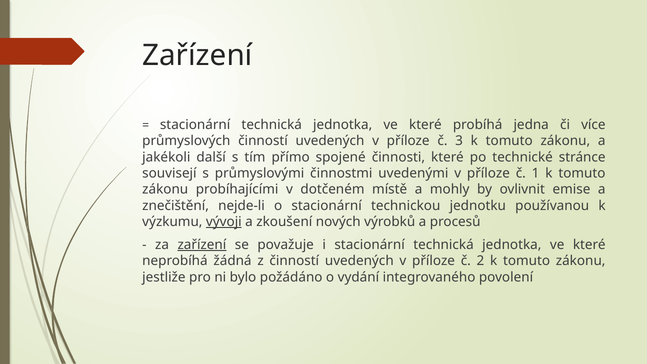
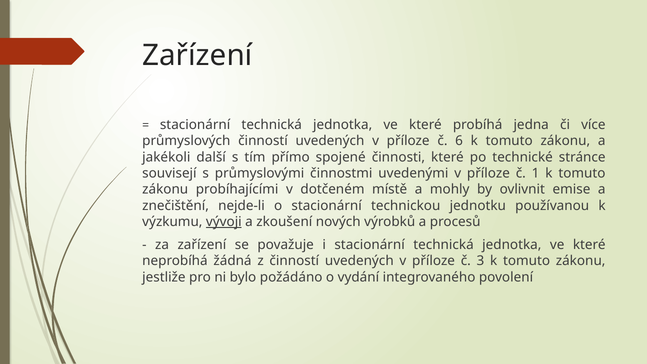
3: 3 -> 6
zařízení at (202, 245) underline: present -> none
2: 2 -> 3
